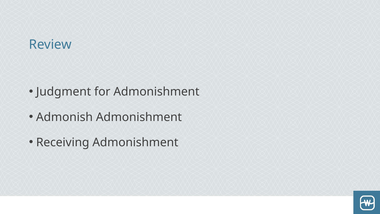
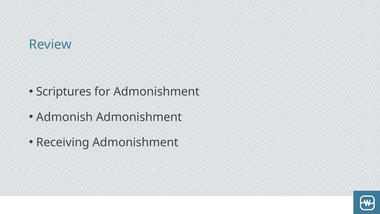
Judgment: Judgment -> Scriptures
